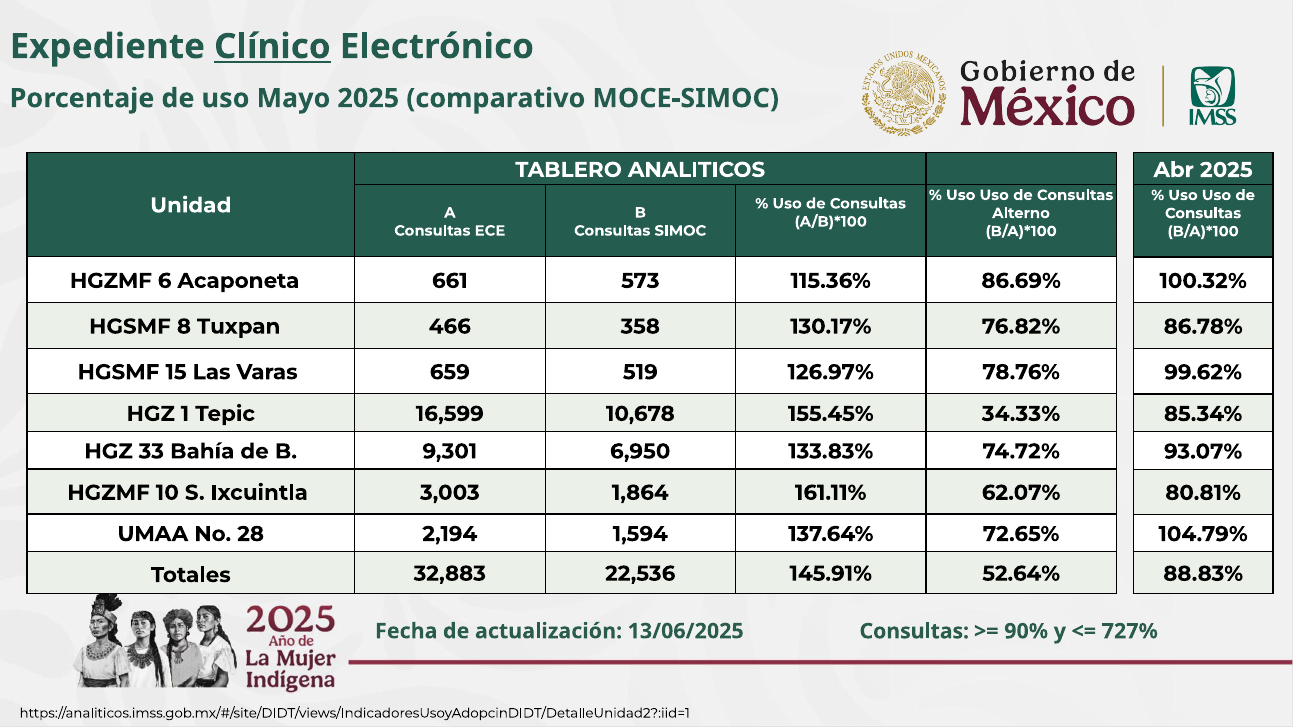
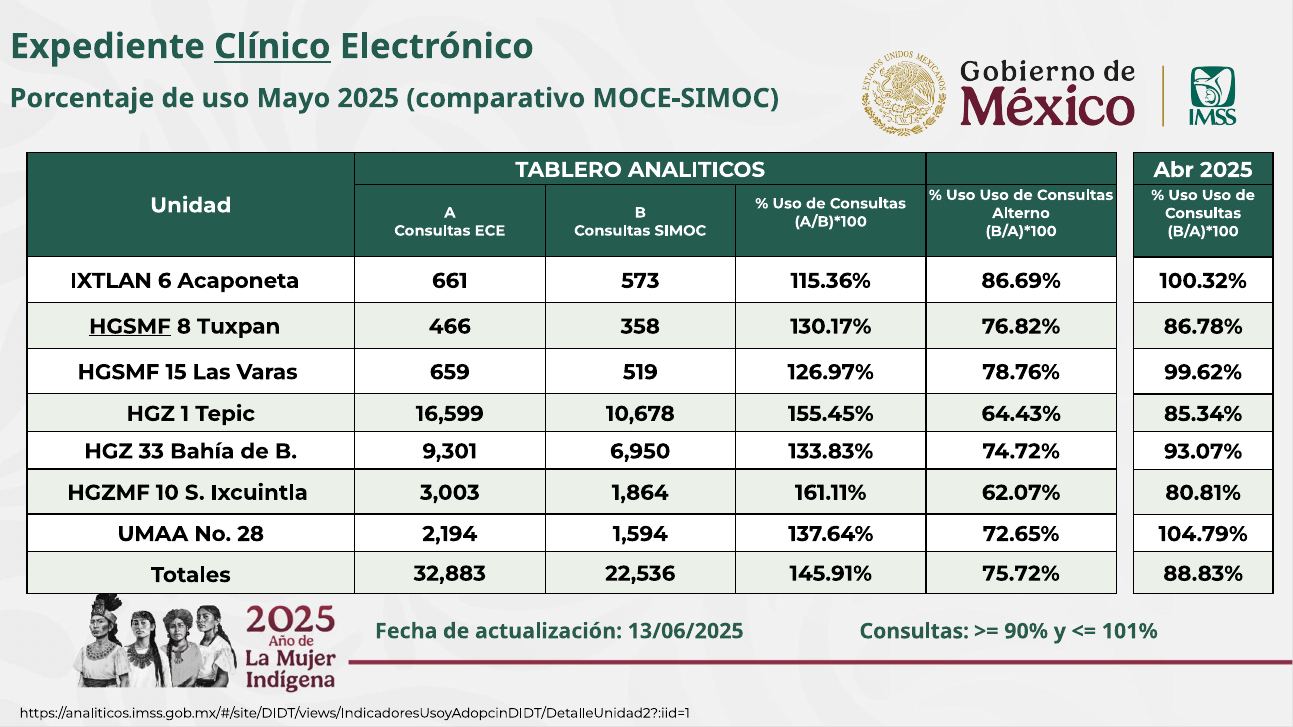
HGZMF at (111, 281): HGZMF -> IXTLAN
HGSMF at (130, 327) underline: none -> present
34.33%: 34.33% -> 64.43%
52.64%: 52.64% -> 75.72%
727%: 727% -> 101%
